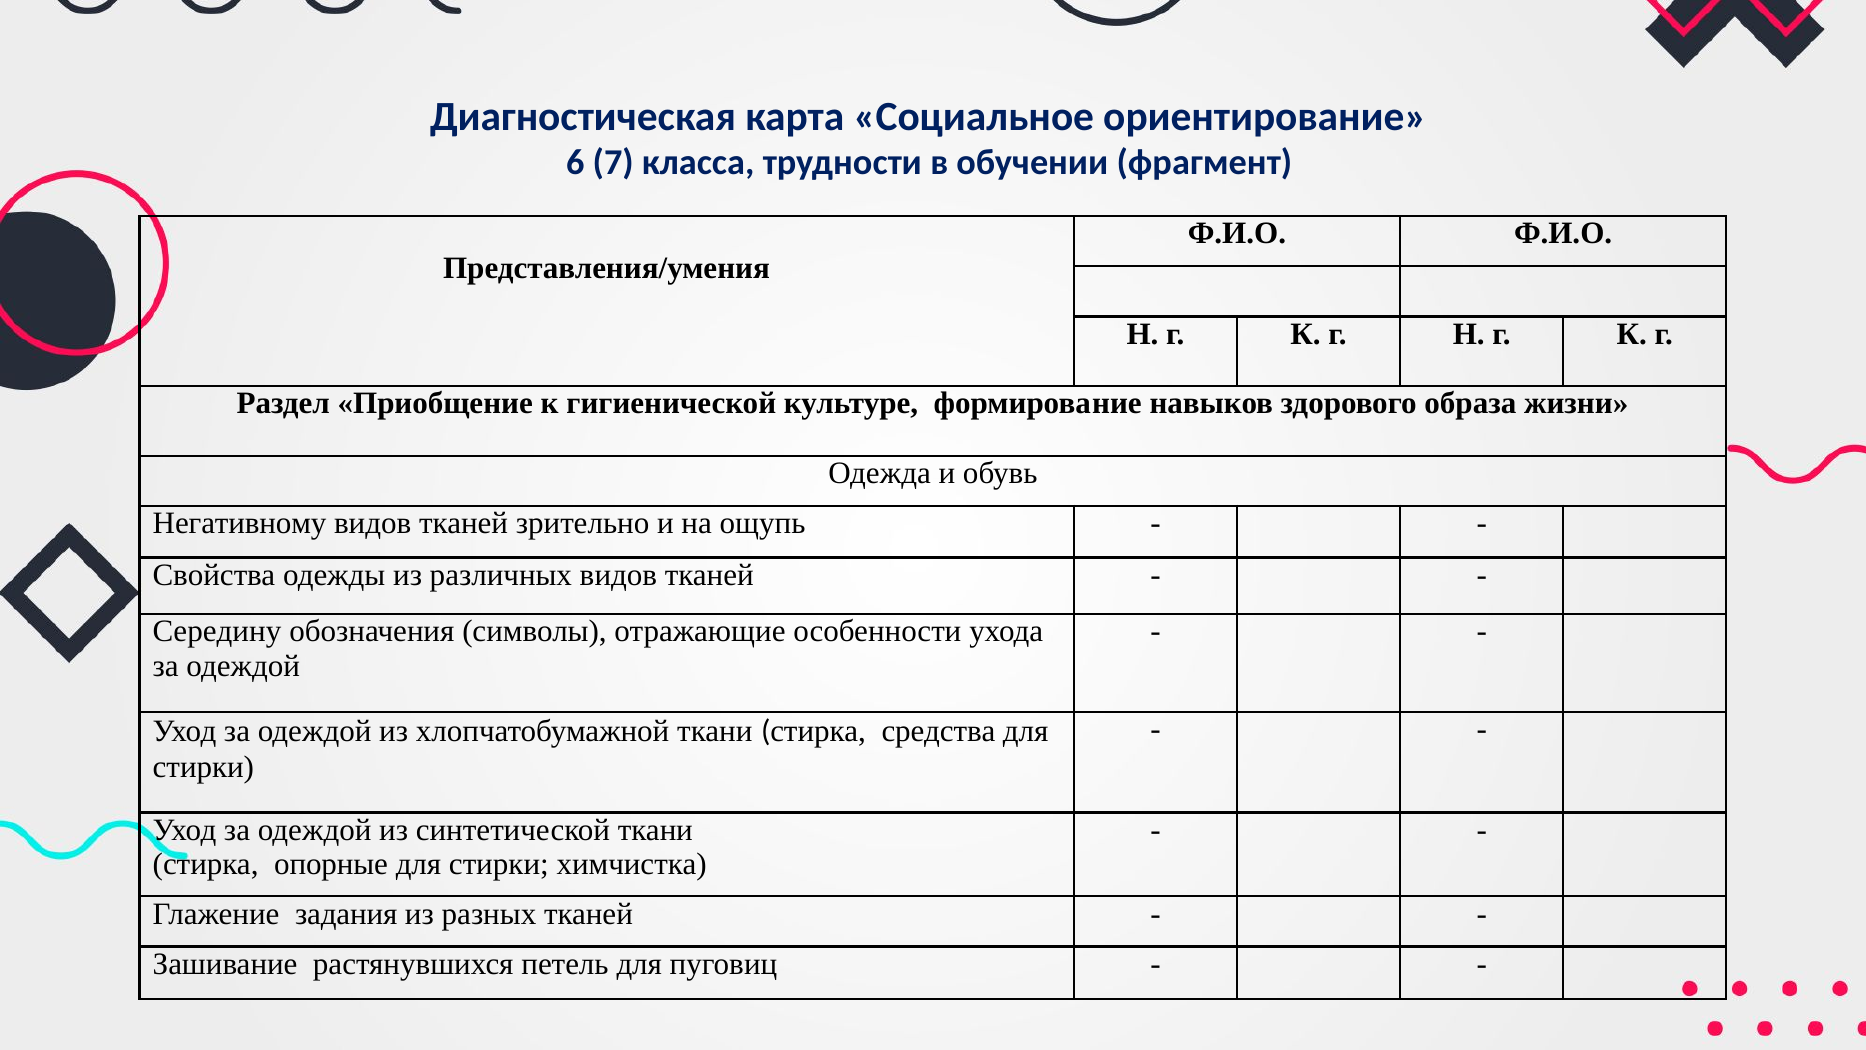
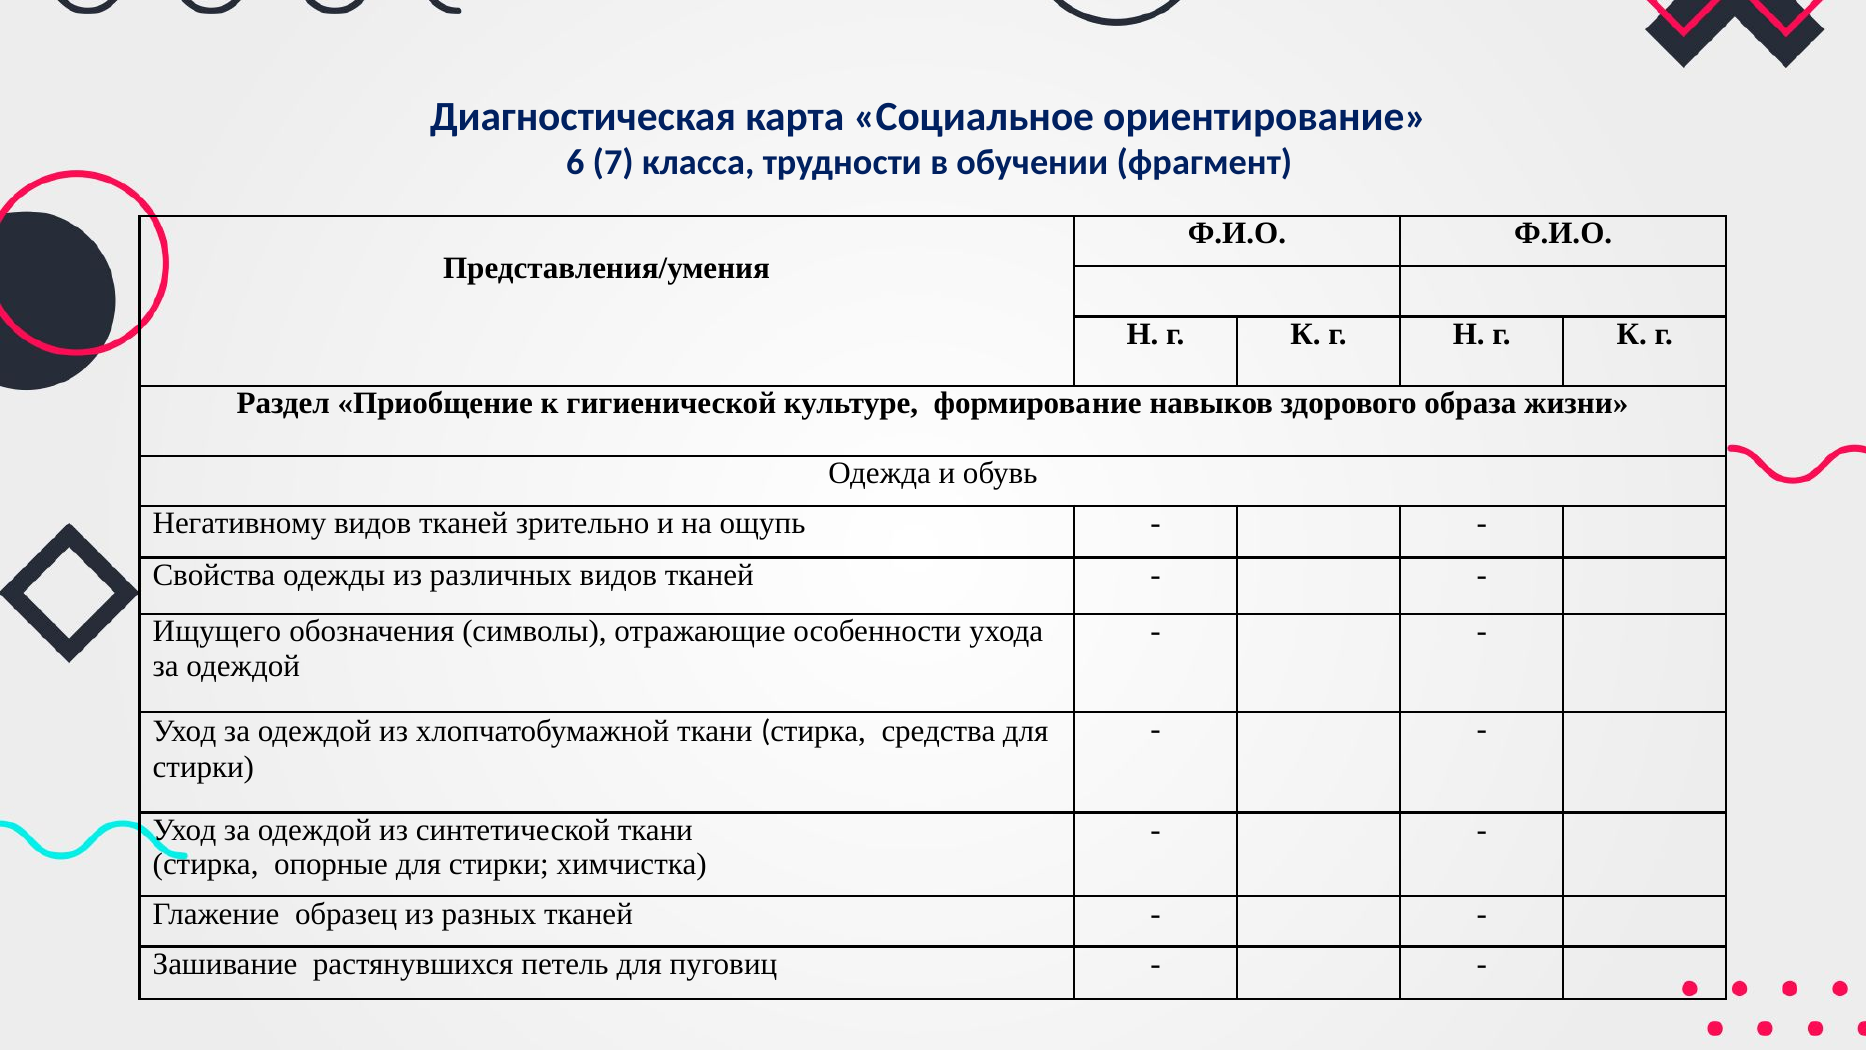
Середину: Середину -> Ищущего
задания: задания -> образец
